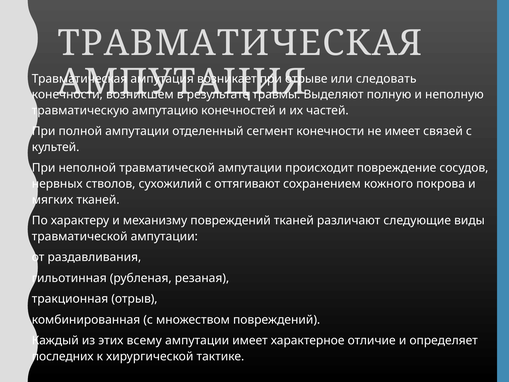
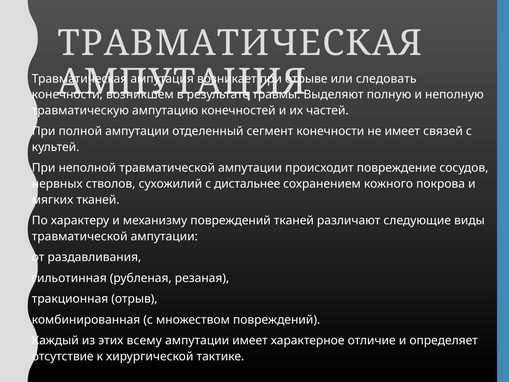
оттягивают: оттягивают -> дистальнее
последних: последних -> отсутствие
